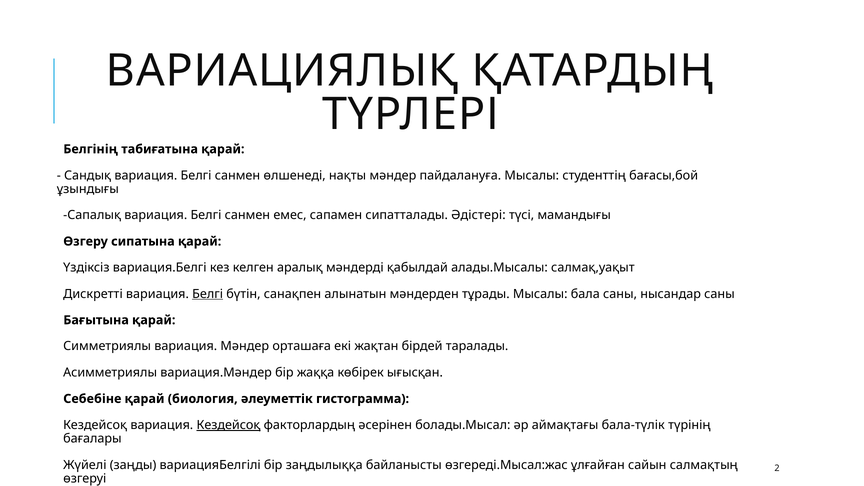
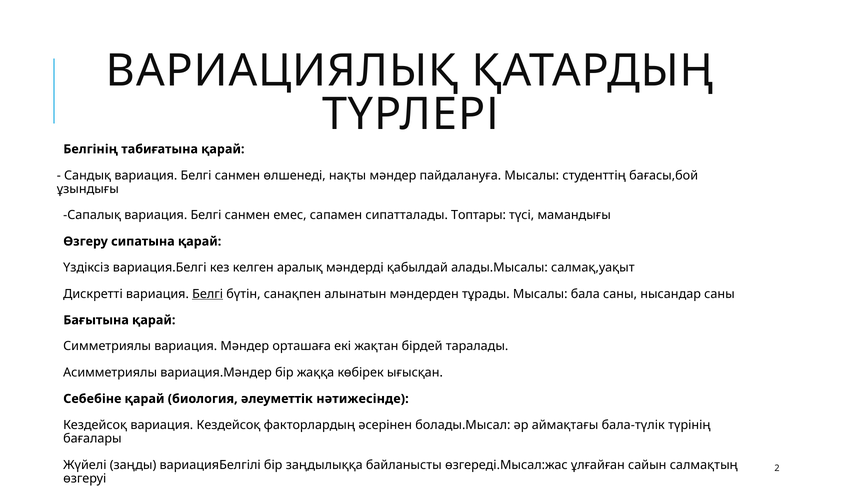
Әдістері: Әдістері -> Топтары
гистограмма: гистограмма -> нәтижесінде
Кездейсоқ at (229, 425) underline: present -> none
